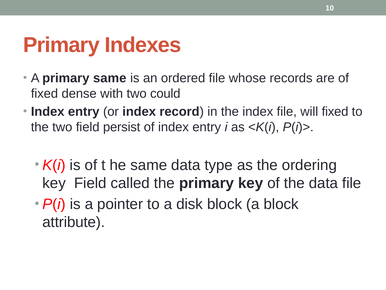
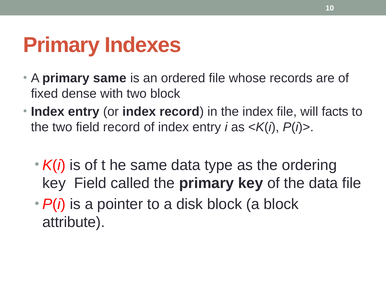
two could: could -> block
will fixed: fixed -> facts
field persist: persist -> record
